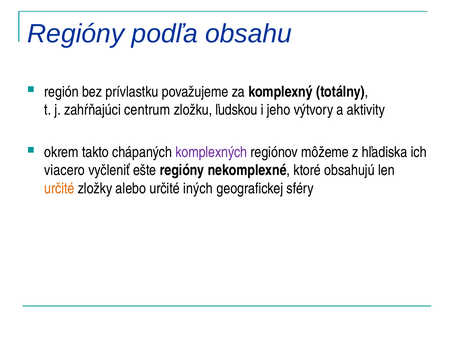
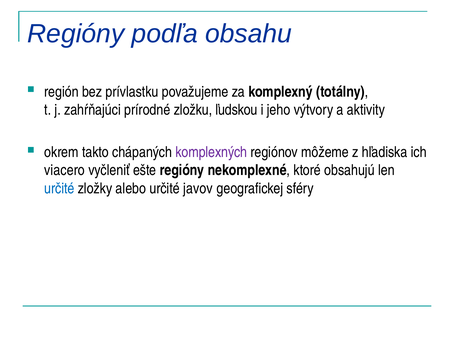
centrum: centrum -> prírodné
určité at (59, 189) colour: orange -> blue
iných: iných -> javov
